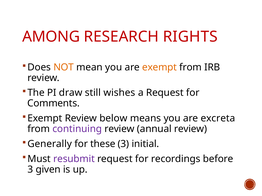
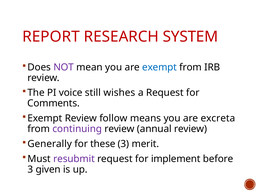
AMONG: AMONG -> REPORT
RIGHTS: RIGHTS -> SYSTEM
NOT colour: orange -> purple
exempt at (160, 67) colour: orange -> blue
draw: draw -> voice
below: below -> follow
initial: initial -> merit
recordings: recordings -> implement
